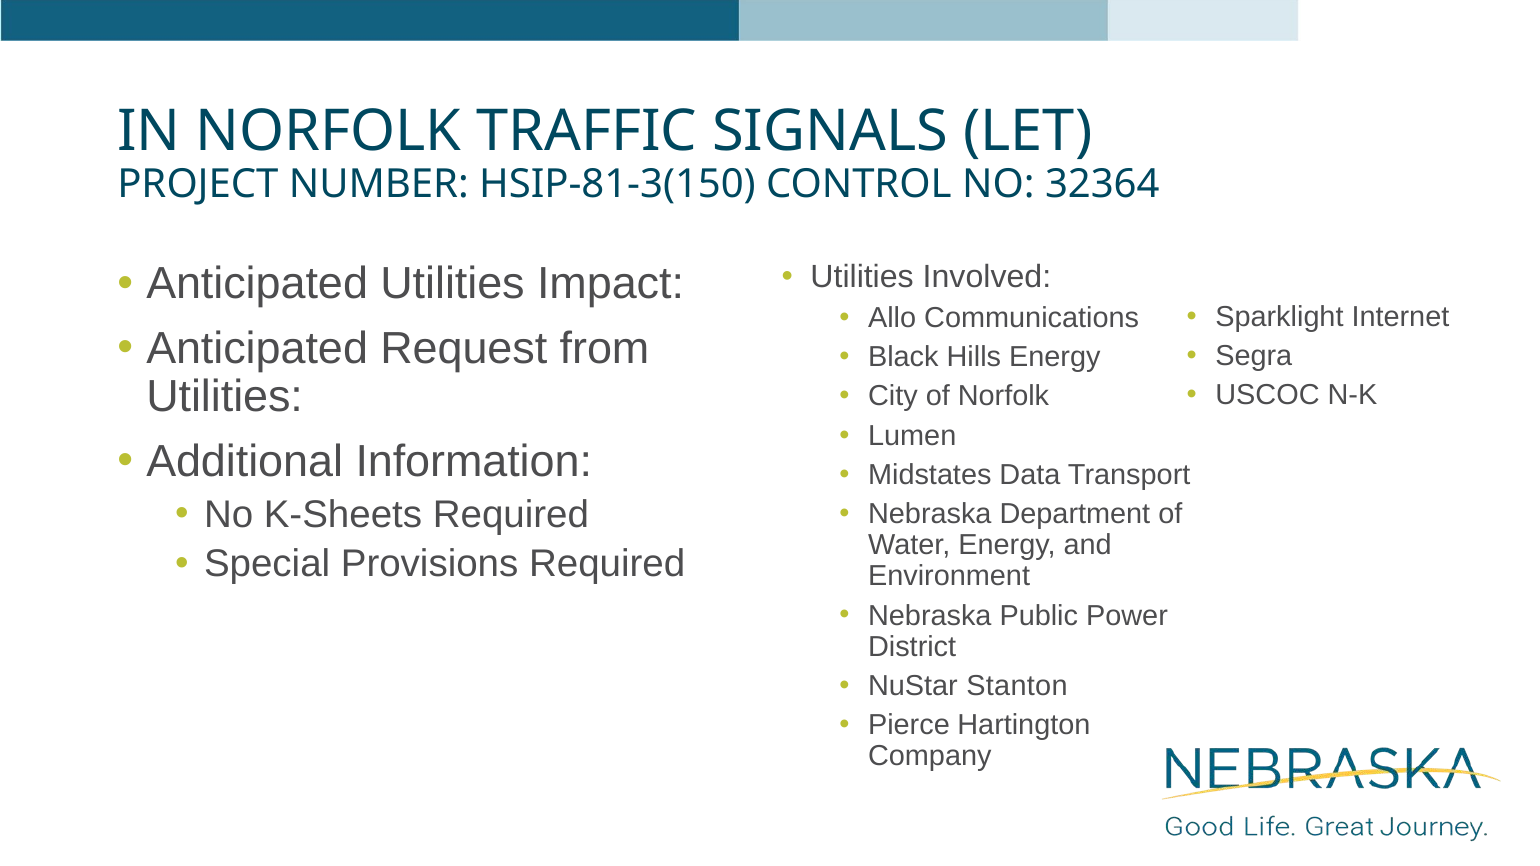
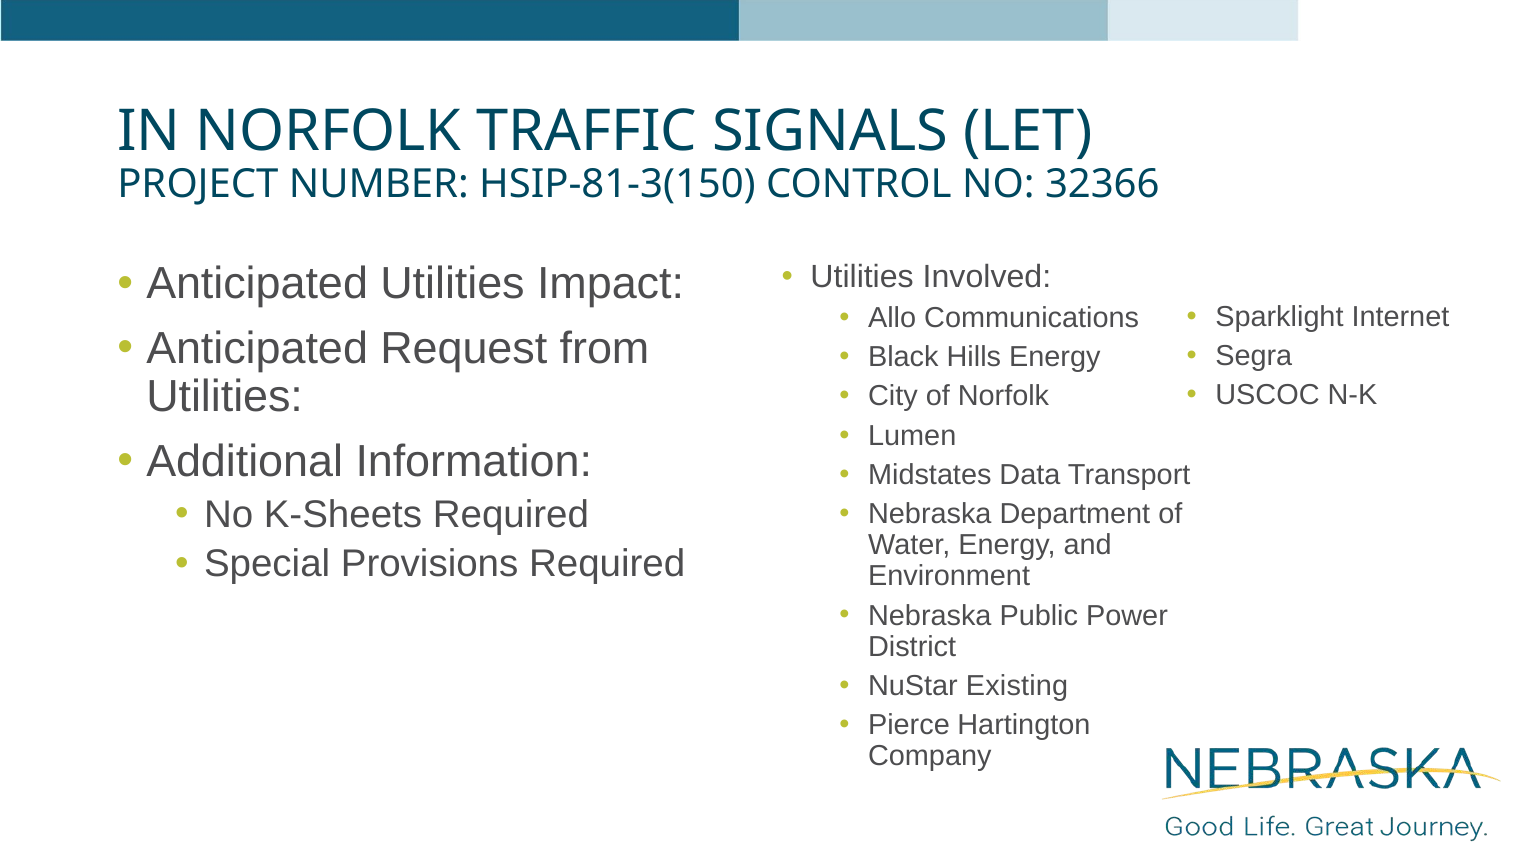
32364: 32364 -> 32366
Stanton: Stanton -> Existing
